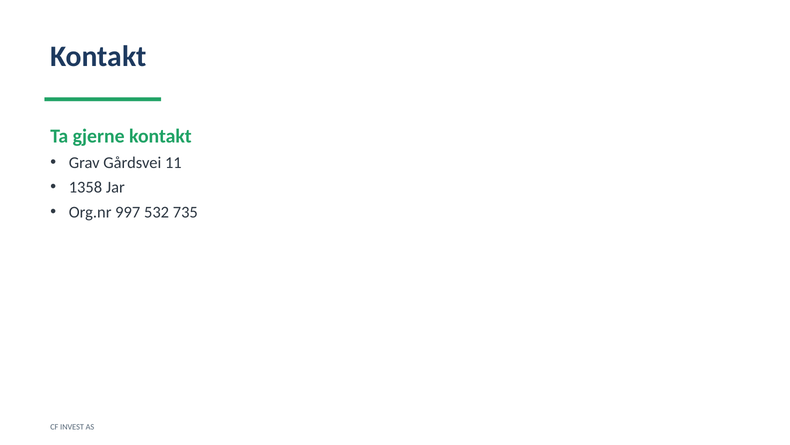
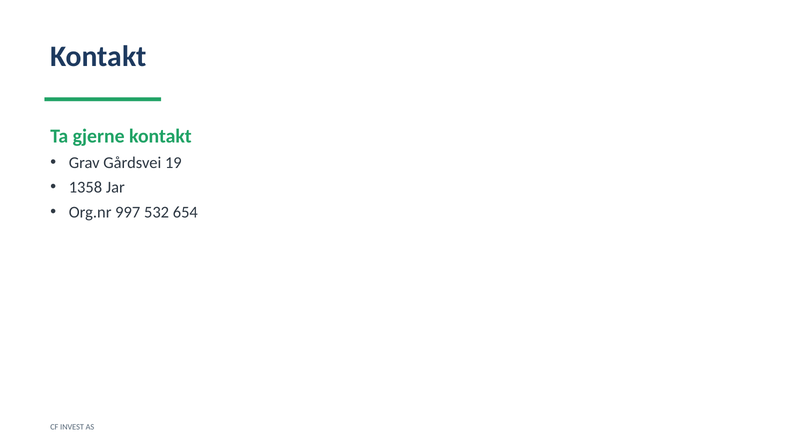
11: 11 -> 19
735: 735 -> 654
